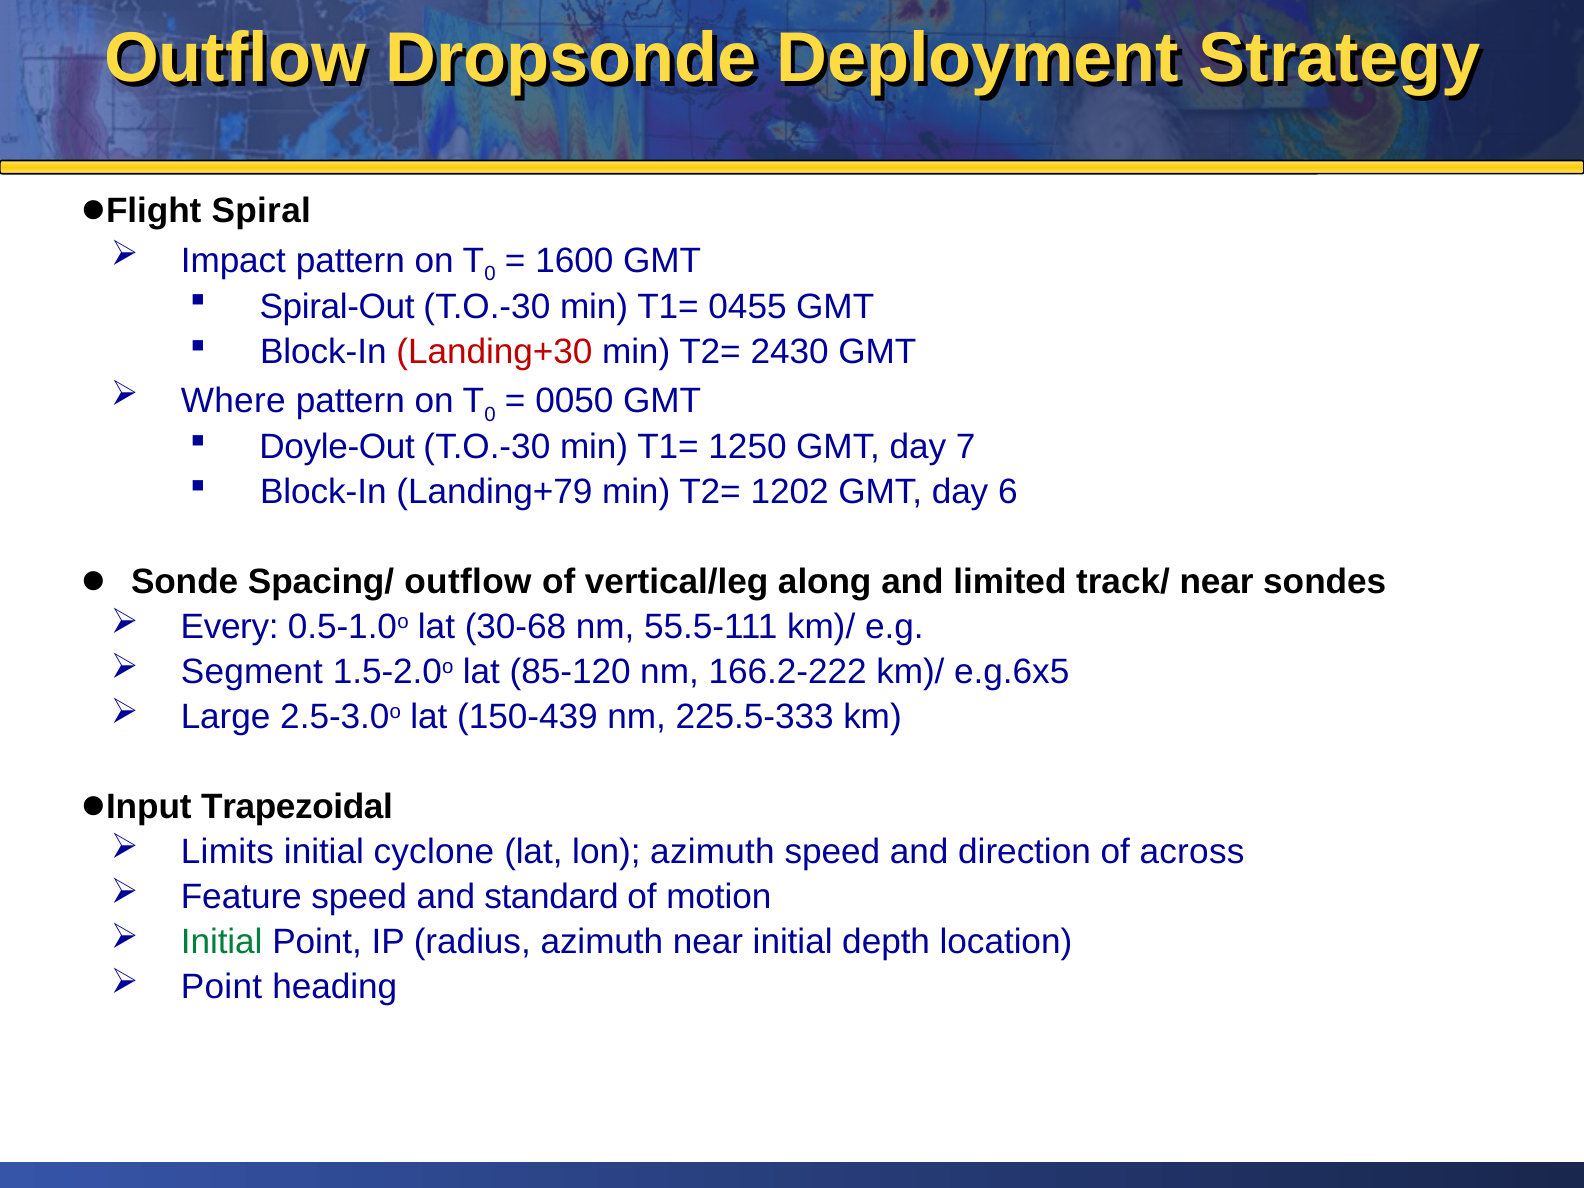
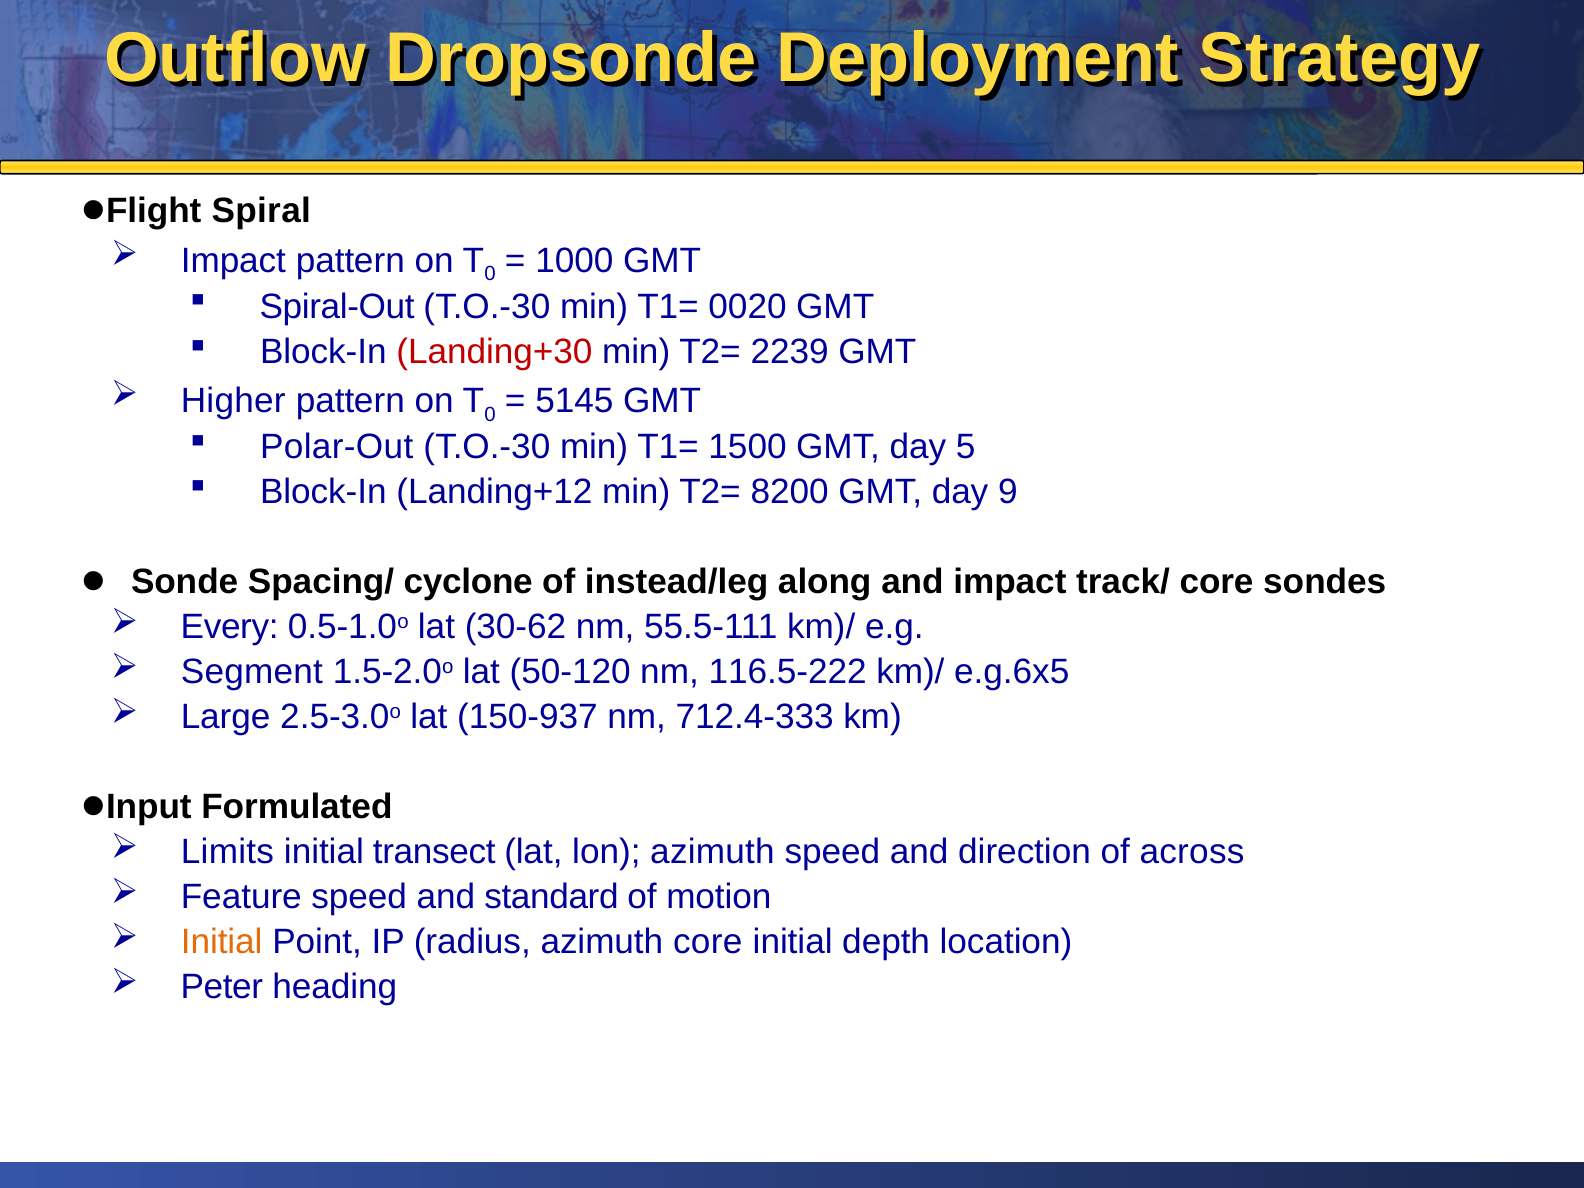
1600: 1600 -> 1000
0455: 0455 -> 0020
2430: 2430 -> 2239
Where: Where -> Higher
0050: 0050 -> 5145
Doyle-Out: Doyle-Out -> Polar-Out
1250: 1250 -> 1500
7: 7 -> 5
Landing+79: Landing+79 -> Landing+12
1202: 1202 -> 8200
6: 6 -> 9
Spacing/ outflow: outflow -> cyclone
vertical/leg: vertical/leg -> instead/leg
and limited: limited -> impact
track/ near: near -> core
30-68: 30-68 -> 30-62
85-120: 85-120 -> 50-120
166.2-222: 166.2-222 -> 116.5-222
150-439: 150-439 -> 150-937
225.5-333: 225.5-333 -> 712.4-333
Trapezoidal: Trapezoidal -> Formulated
cyclone: cyclone -> transect
Initial at (222, 942) colour: green -> orange
azimuth near: near -> core
Point at (221, 987): Point -> Peter
